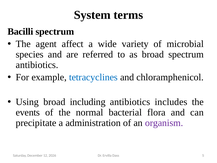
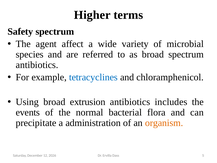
System: System -> Higher
Bacilli: Bacilli -> Safety
including: including -> extrusion
organism colour: purple -> orange
